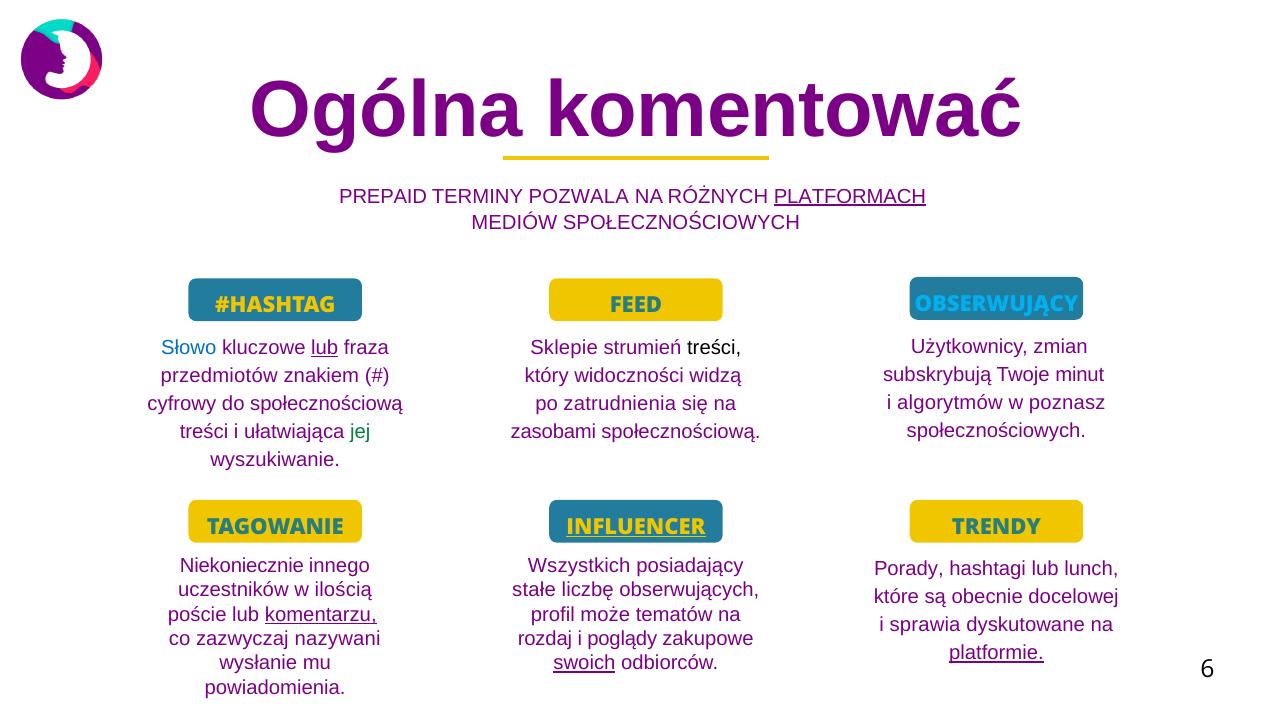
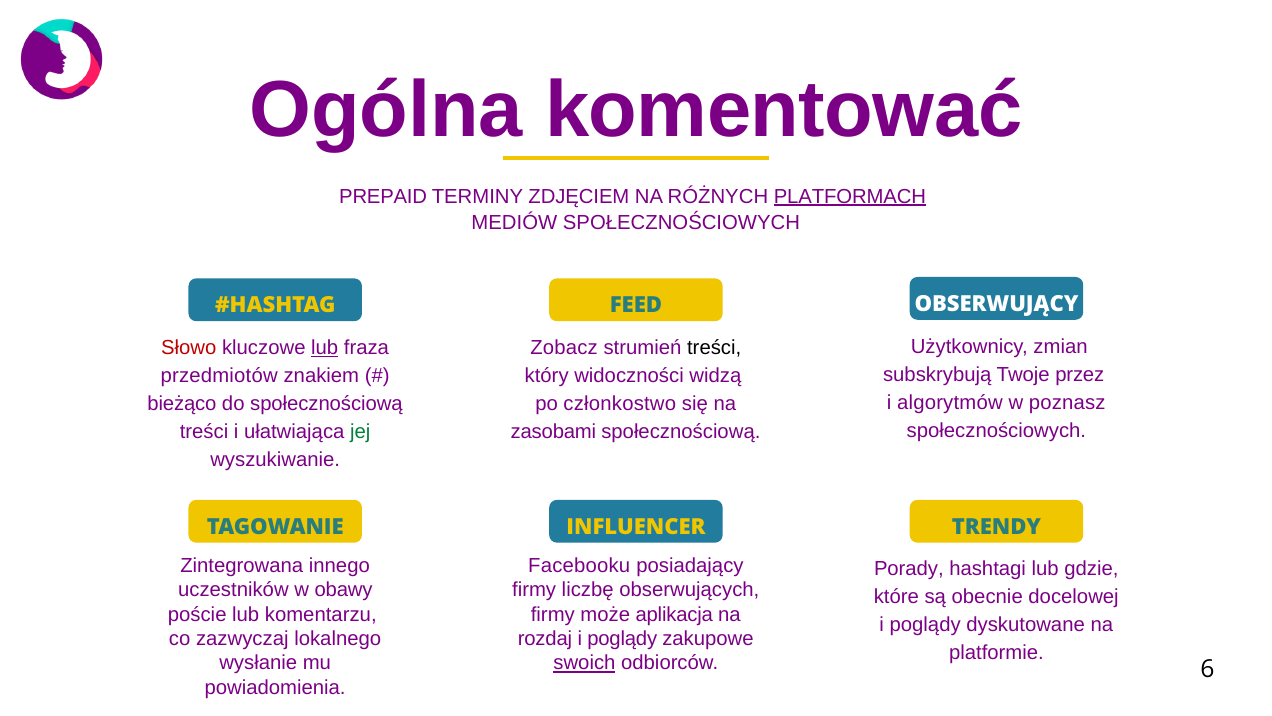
POZWALA: POZWALA -> ZDJĘCIEM
OBSERWUJĄCY colour: light blue -> white
Słowo colour: blue -> red
Sklepie: Sklepie -> Zobacz
minut: minut -> przez
cyfrowy: cyfrowy -> bieżąco
zatrudnienia: zatrudnienia -> członkostwo
INFLUENCER underline: present -> none
Niekoniecznie: Niekoniecznie -> Zintegrowana
Wszystkich: Wszystkich -> Facebooku
lunch: lunch -> gdzie
ilością: ilością -> obawy
stałe at (534, 590): stałe -> firmy
komentarzu underline: present -> none
profil at (553, 614): profil -> firmy
tematów: tematów -> aplikacja
sprawia at (925, 625): sprawia -> poglądy
nazywani: nazywani -> lokalnego
platformie underline: present -> none
